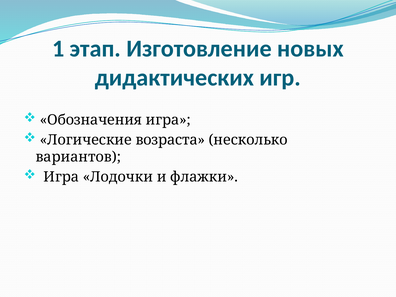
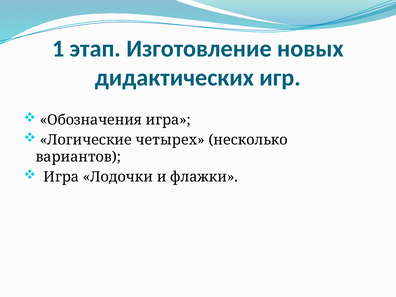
возраста: возраста -> четырех
